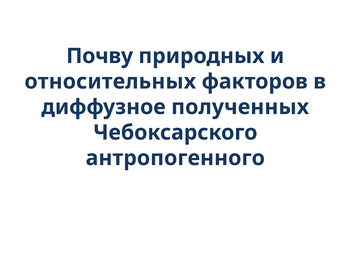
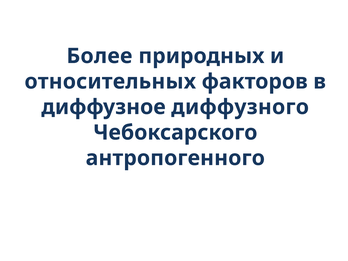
Почву: Почву -> Более
полученных: полученных -> диффузного
